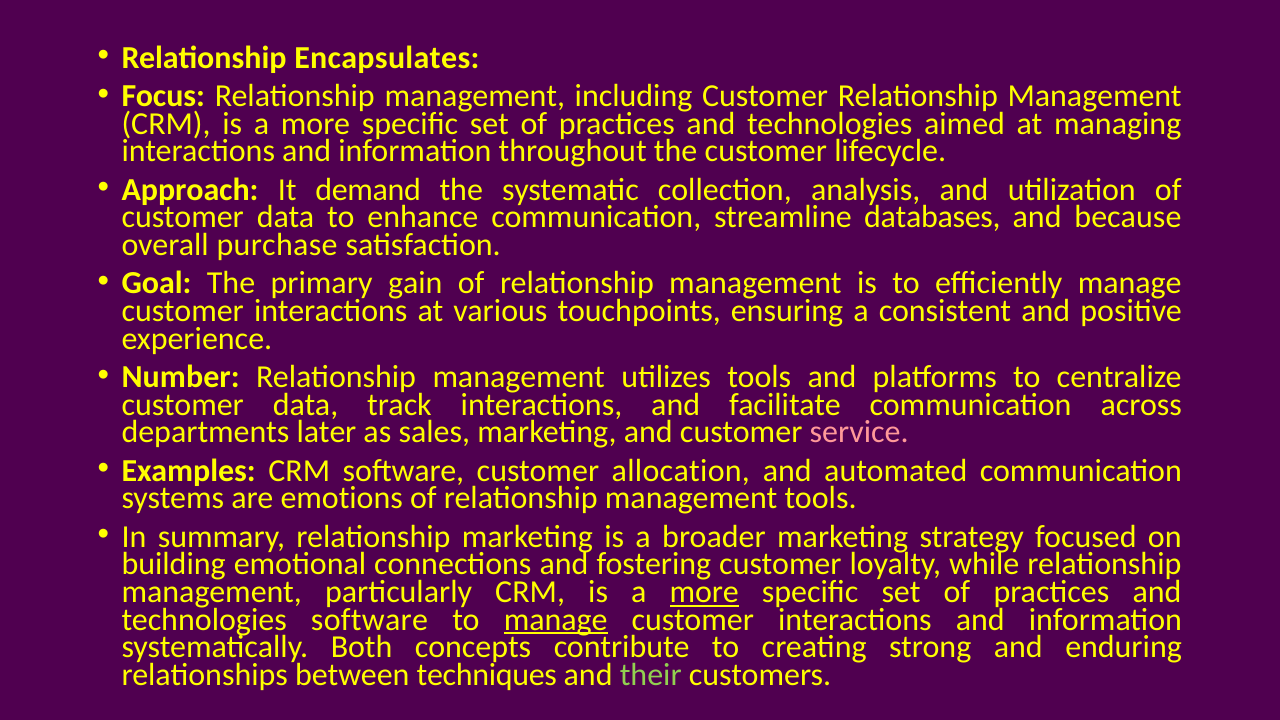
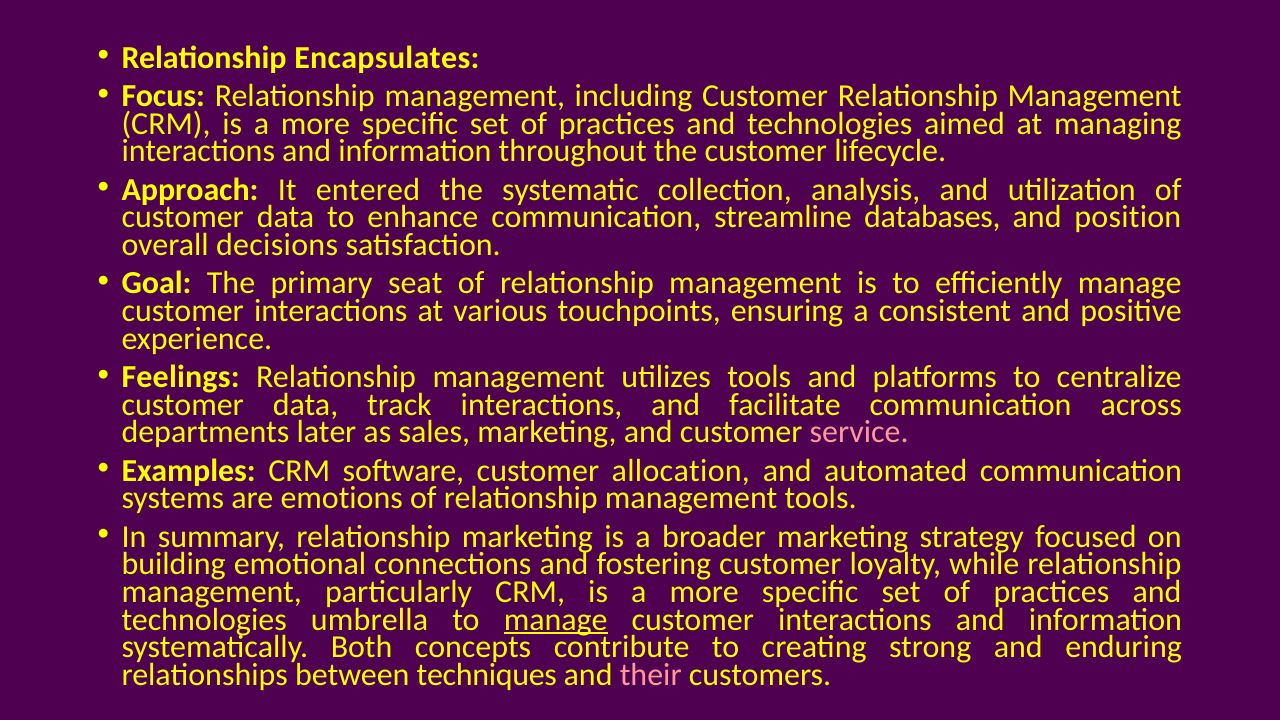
demand: demand -> entered
because: because -> position
purchase: purchase -> decisions
gain: gain -> seat
Number: Number -> Feelings
more at (704, 592) underline: present -> none
technologies software: software -> umbrella
their colour: light green -> pink
